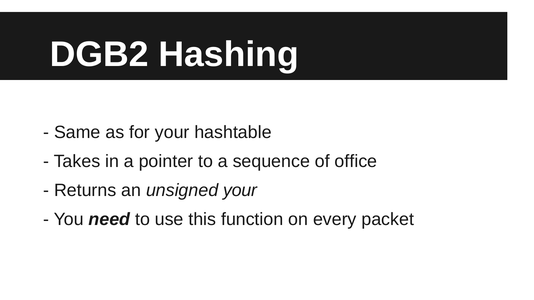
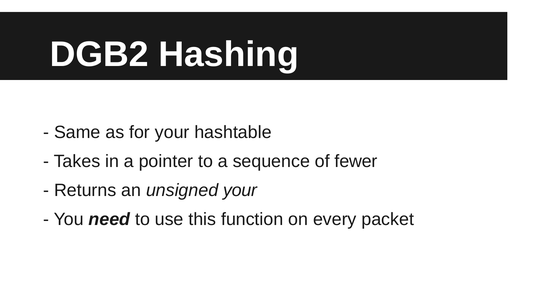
office: office -> fewer
